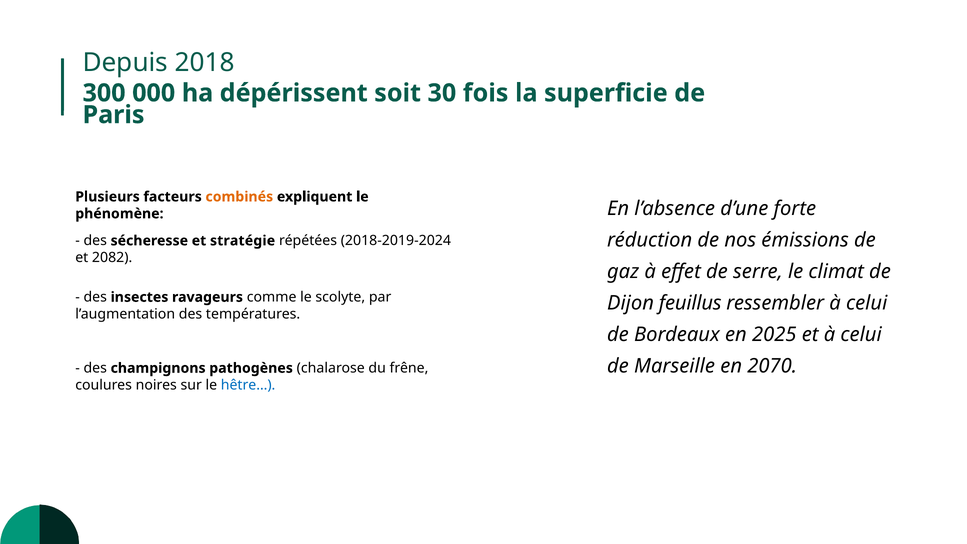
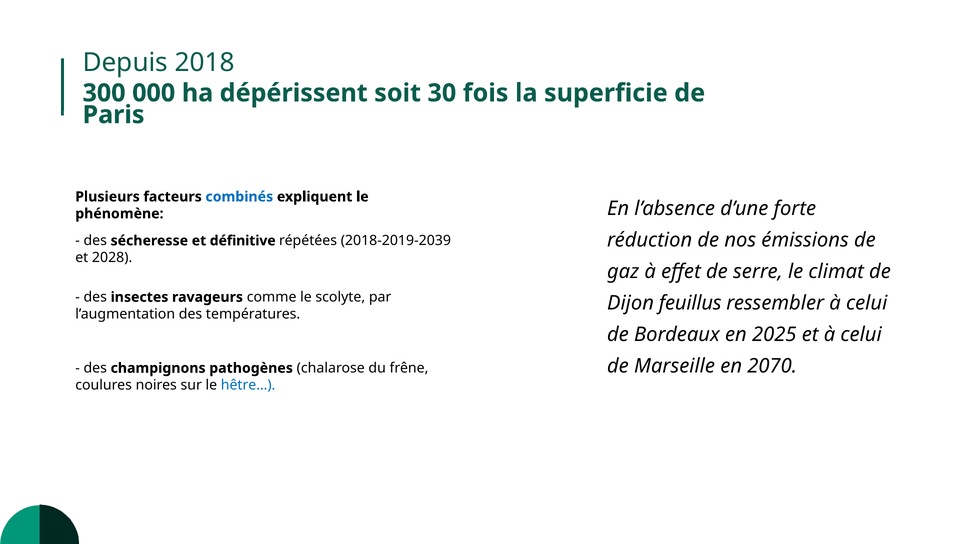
combinés colour: orange -> blue
stratégie: stratégie -> définitive
2018-2019-2024: 2018-2019-2024 -> 2018-2019-2039
2082: 2082 -> 2028
